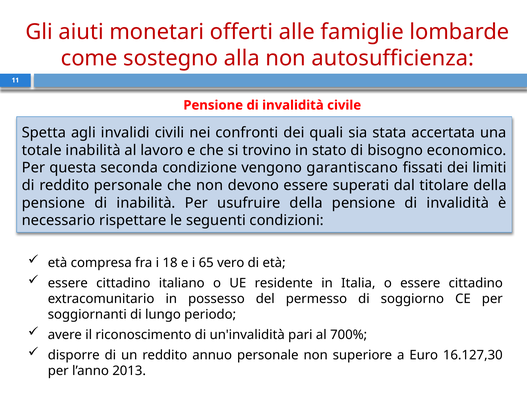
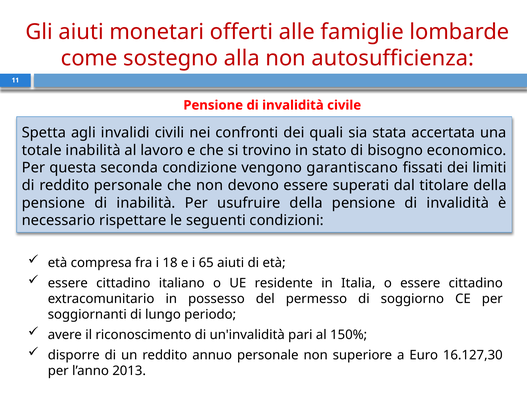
65 vero: vero -> aiuti
700%: 700% -> 150%
